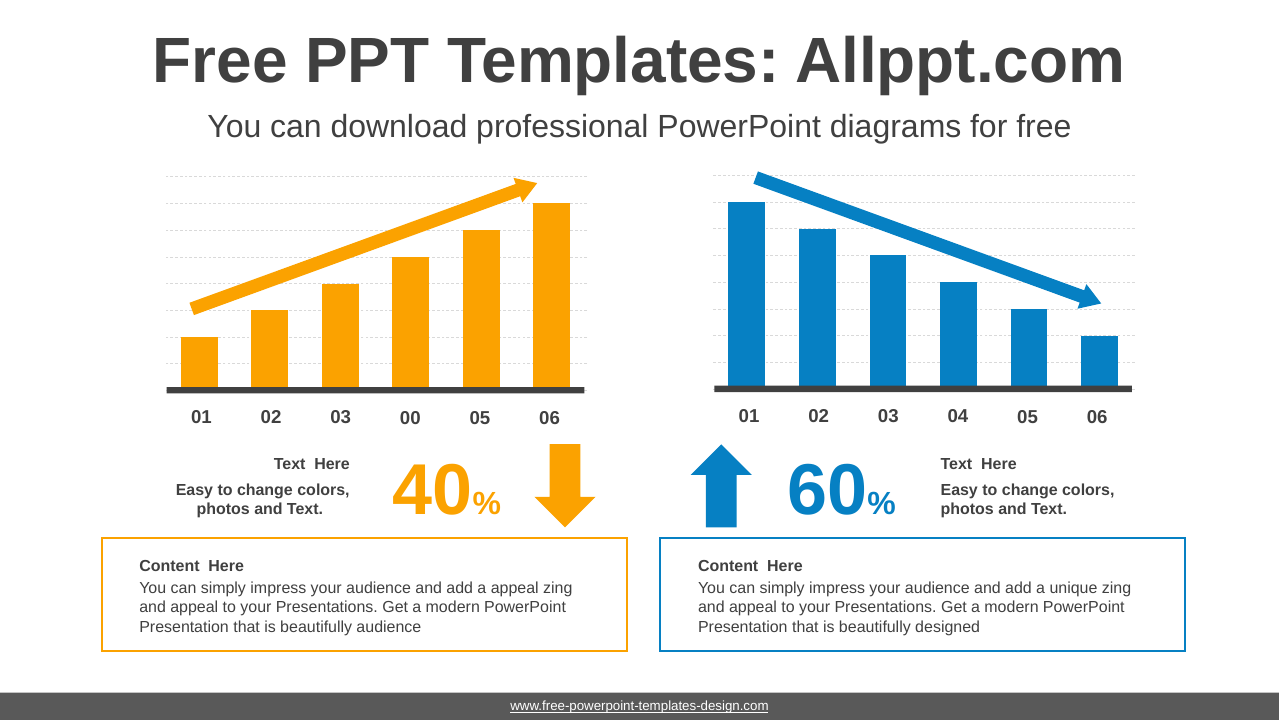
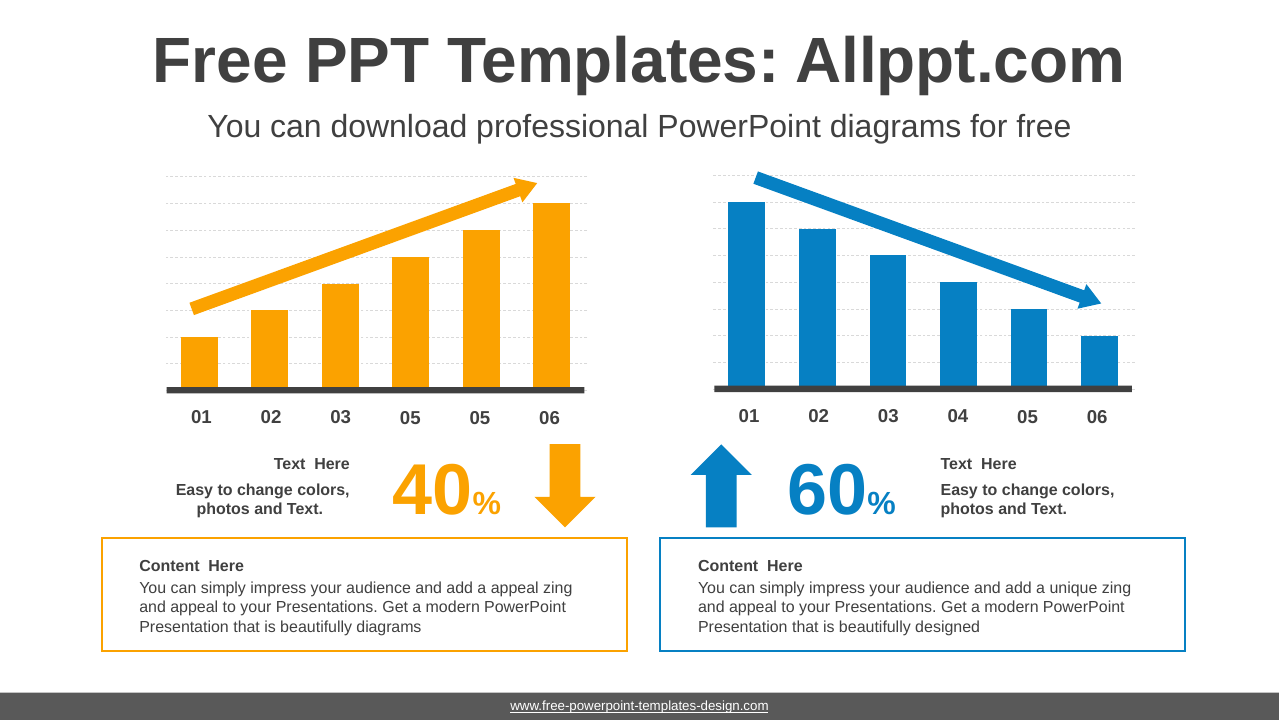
03 00: 00 -> 05
beautifully audience: audience -> diagrams
